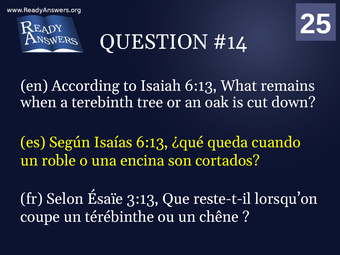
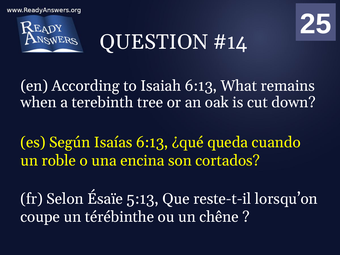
3:13: 3:13 -> 5:13
